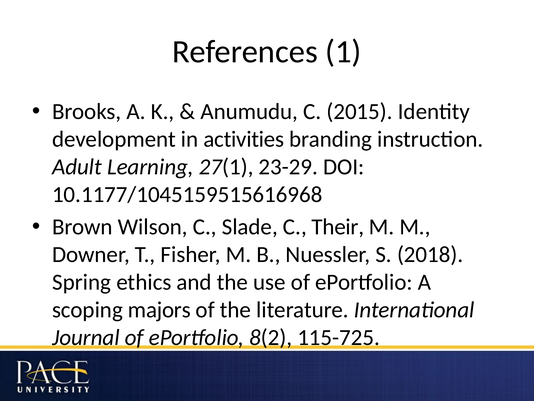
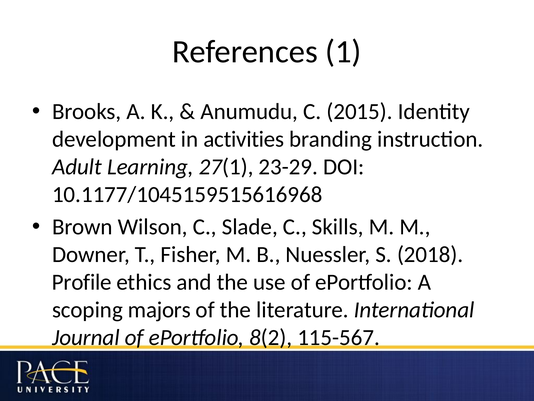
Their: Their -> Skills
Spring: Spring -> Profile
115-725: 115-725 -> 115-567
